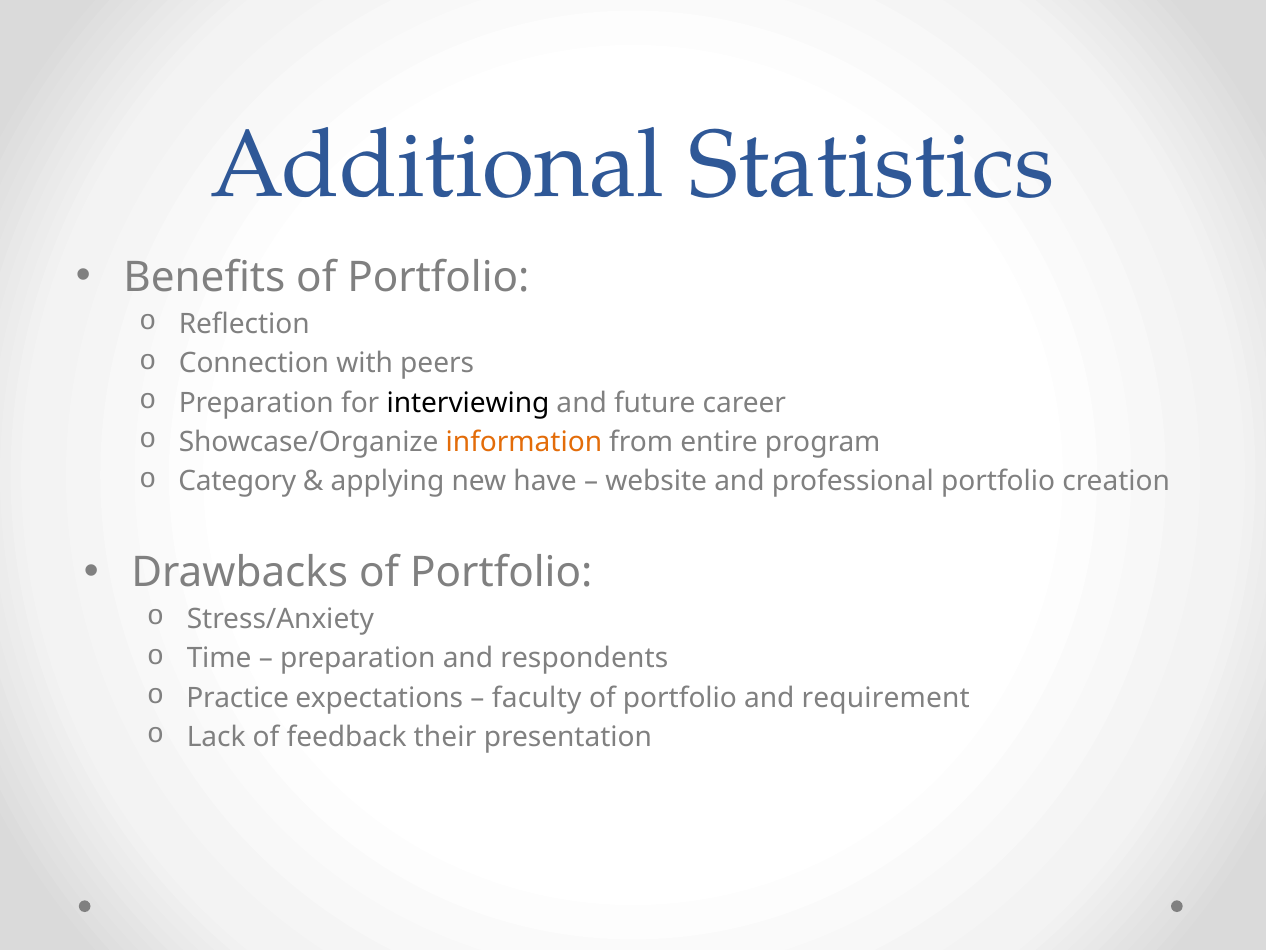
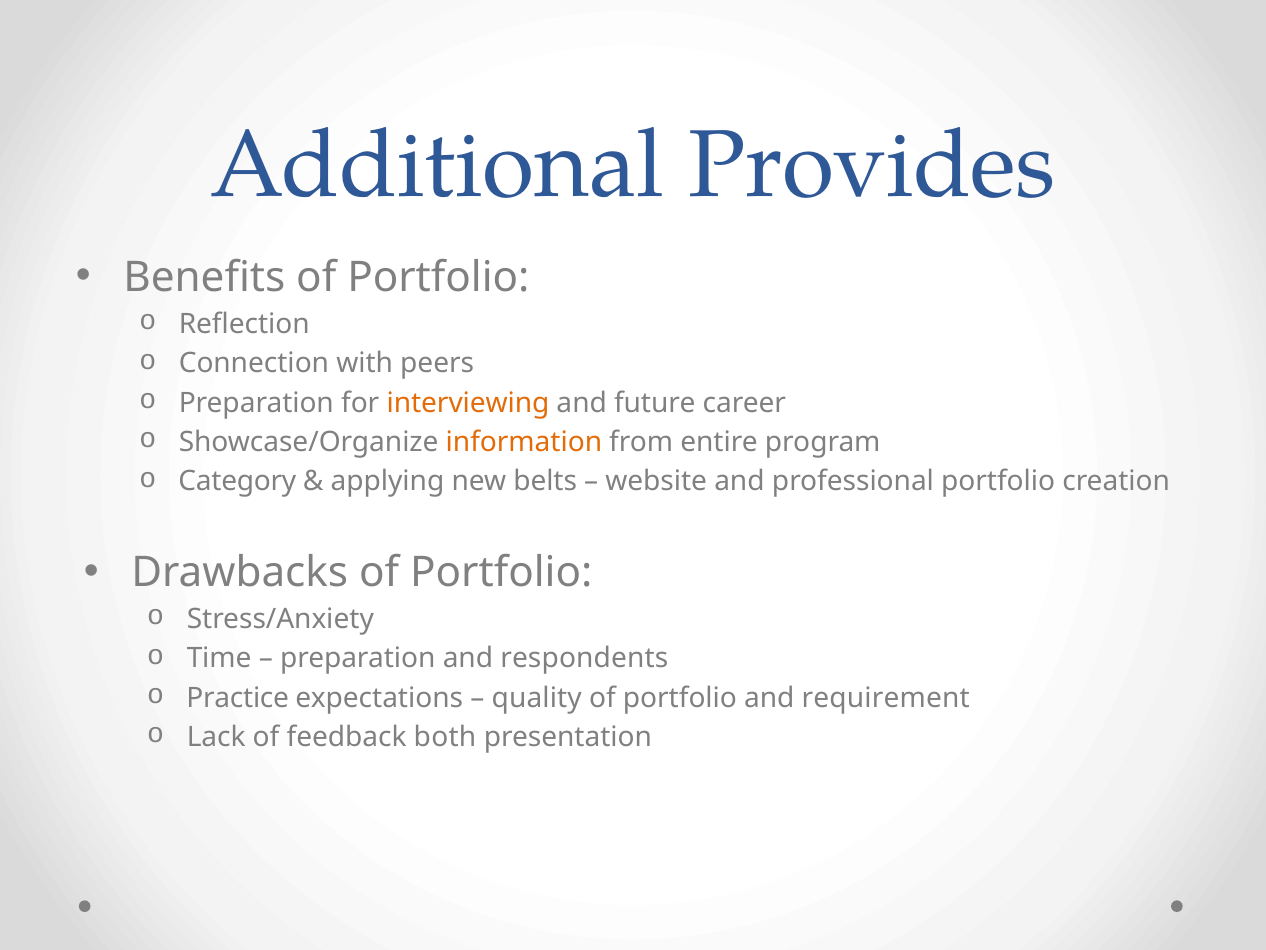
Statistics: Statistics -> Provides
interviewing colour: black -> orange
have: have -> belts
faculty: faculty -> quality
their: their -> both
